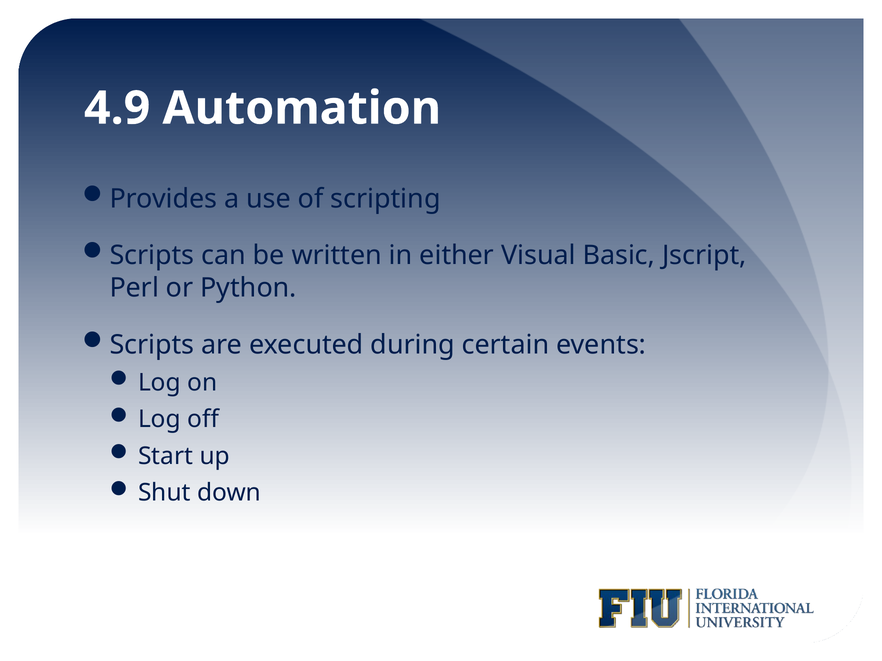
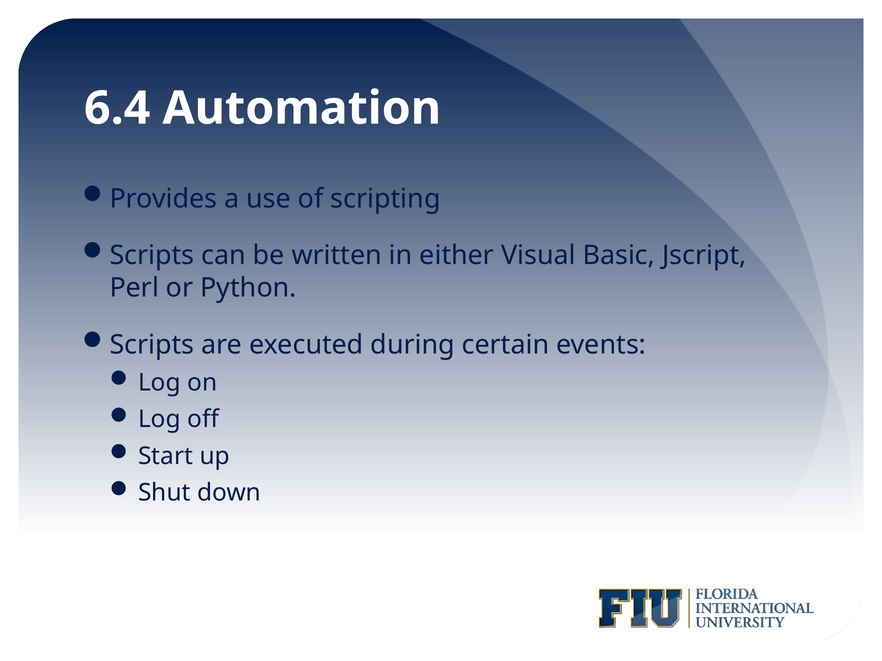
4.9: 4.9 -> 6.4
